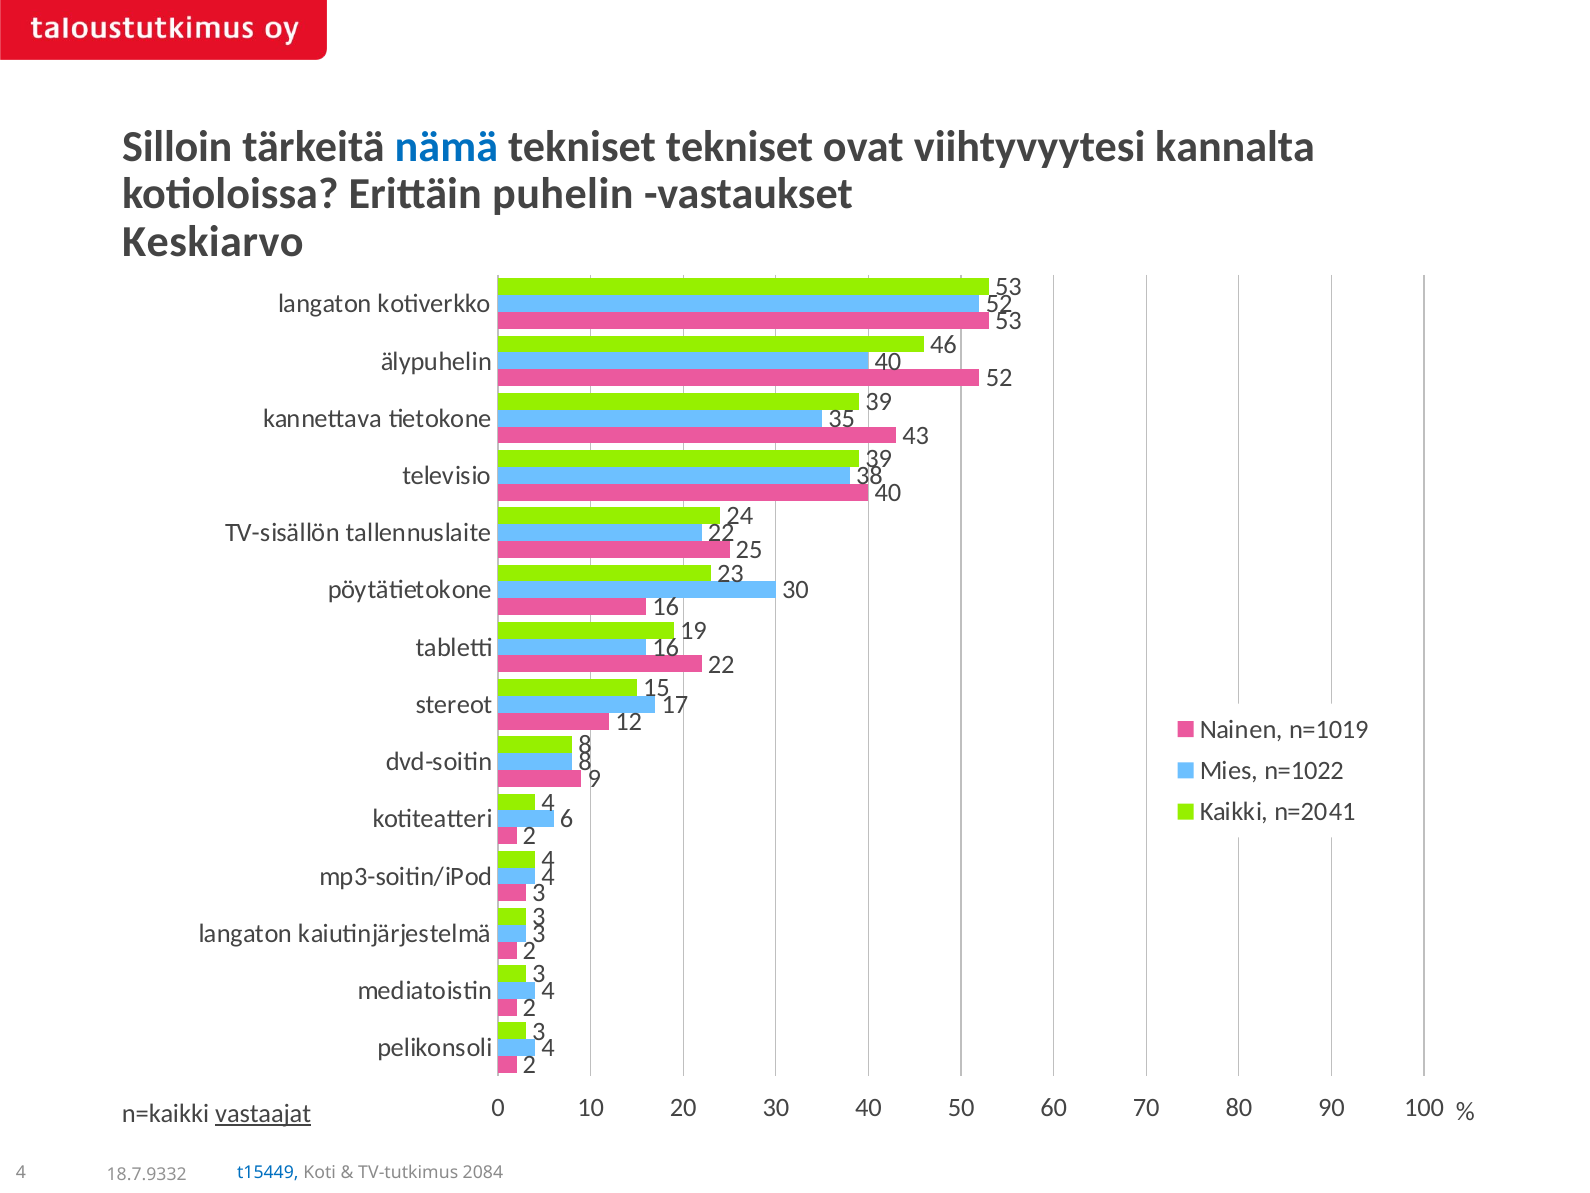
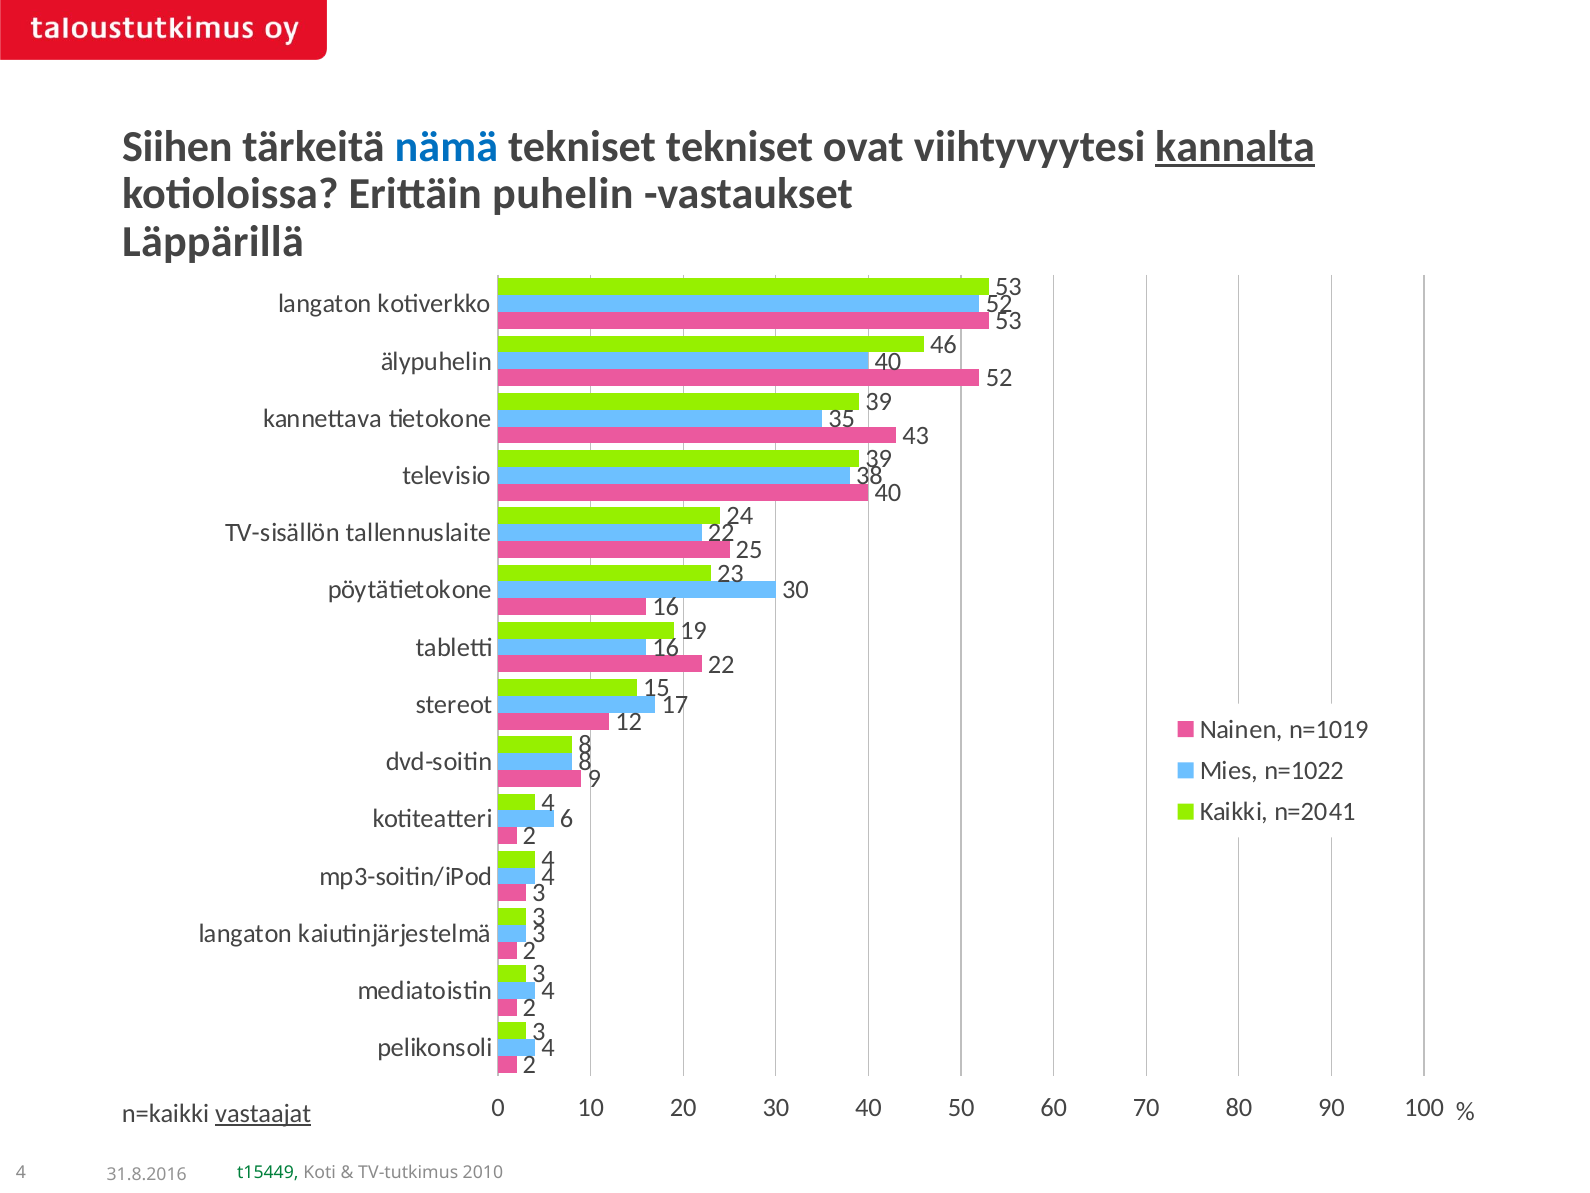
Silloin: Silloin -> Siihen
kannalta underline: none -> present
Keskiarvo: Keskiarvo -> Läppärillä
18.7.9332: 18.7.9332 -> 31.8.2016
t15449 colour: blue -> green
2084: 2084 -> 2010
